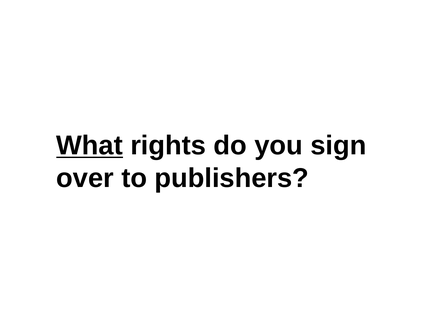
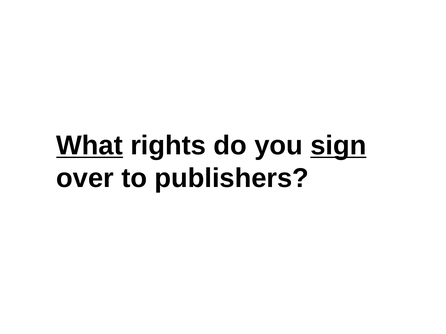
sign underline: none -> present
